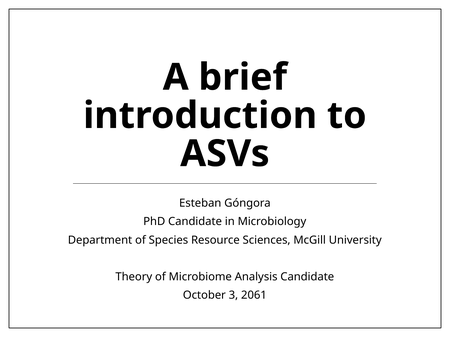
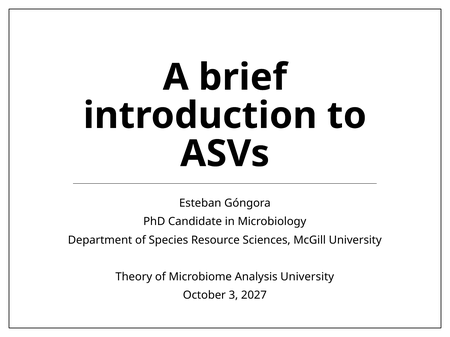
Analysis Candidate: Candidate -> University
2061: 2061 -> 2027
